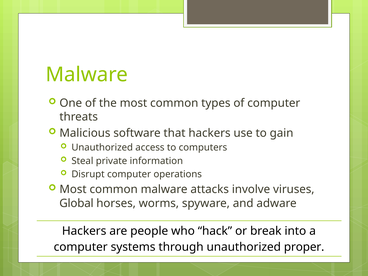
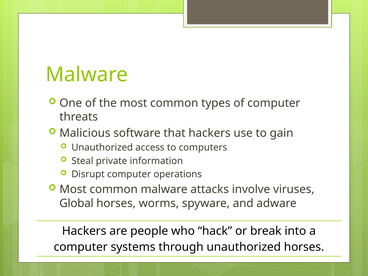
unauthorized proper: proper -> horses
